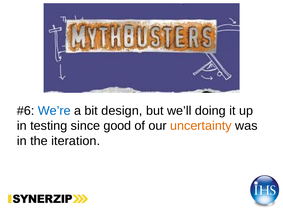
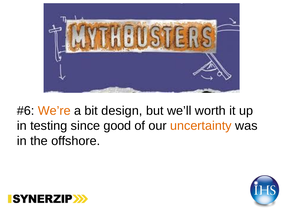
We’re colour: blue -> orange
doing: doing -> worth
iteration: iteration -> offshore
